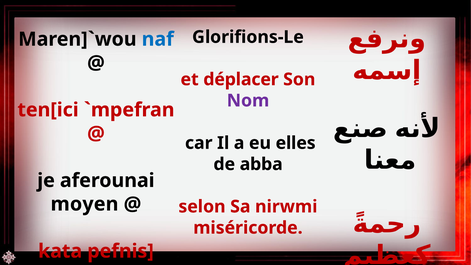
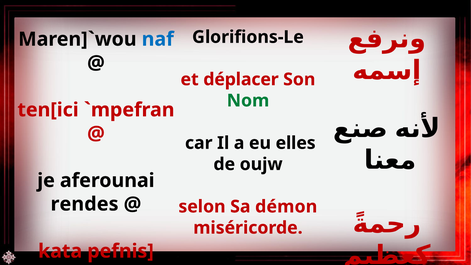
Nom colour: purple -> green
abba: abba -> oujw
moyen: moyen -> rendes
nirwmi: nirwmi -> démon
